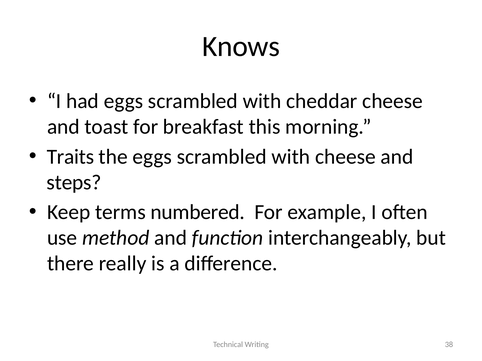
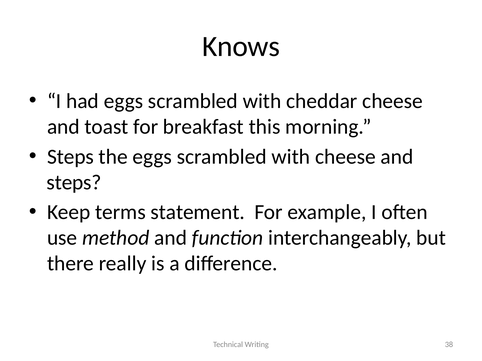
Traits at (70, 157): Traits -> Steps
numbered: numbered -> statement
